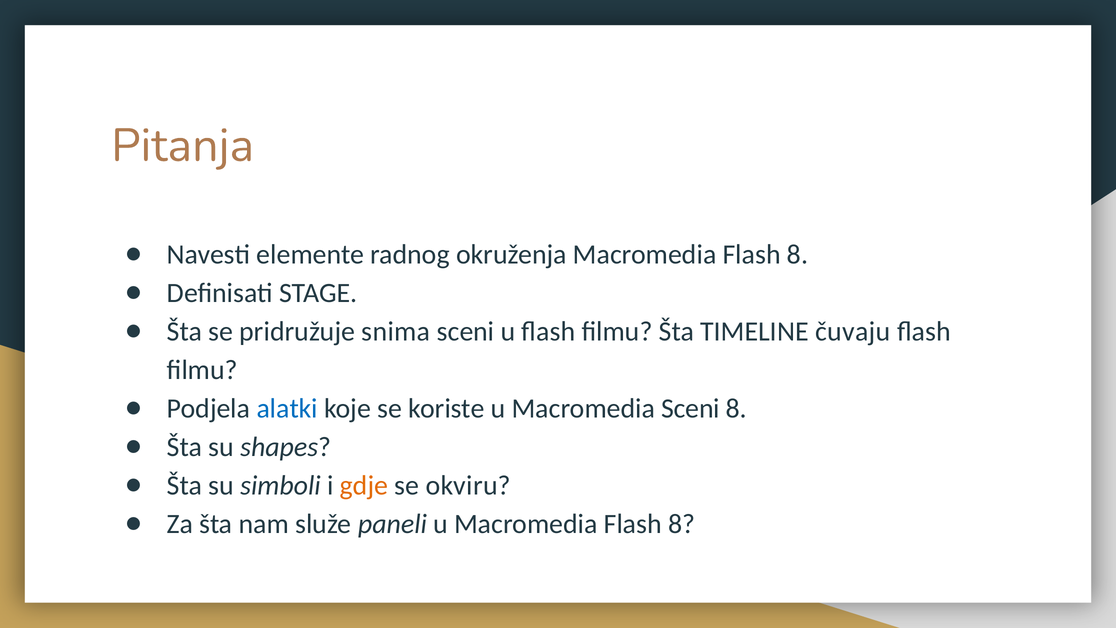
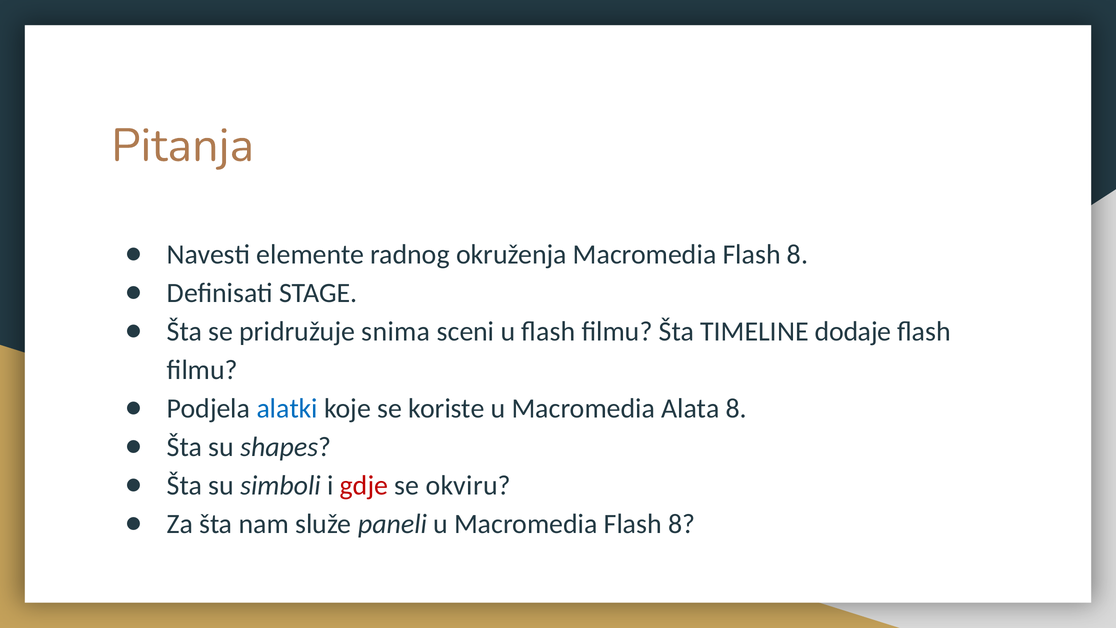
čuvaju: čuvaju -> dodaje
Macromedia Sceni: Sceni -> Alata
gdje colour: orange -> red
